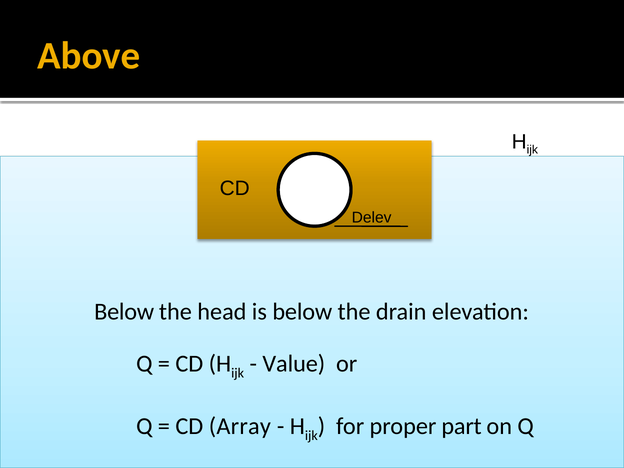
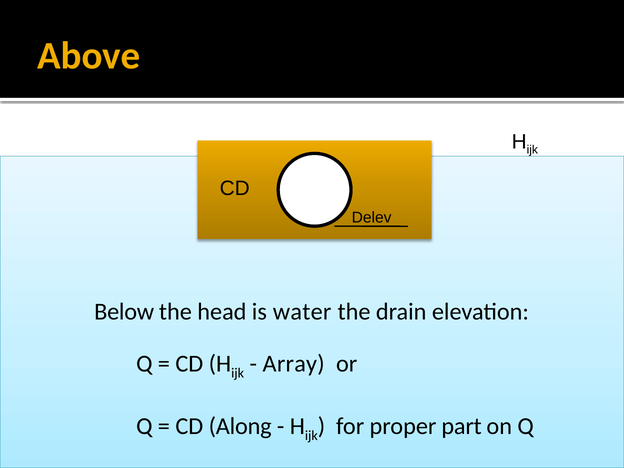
is below: below -> water
Value: Value -> Array
Array: Array -> Along
